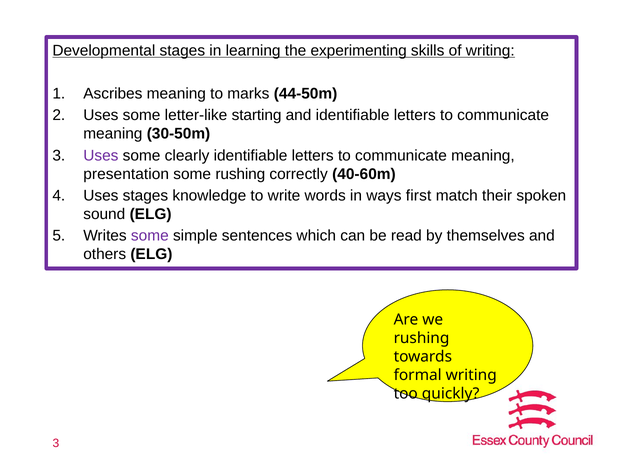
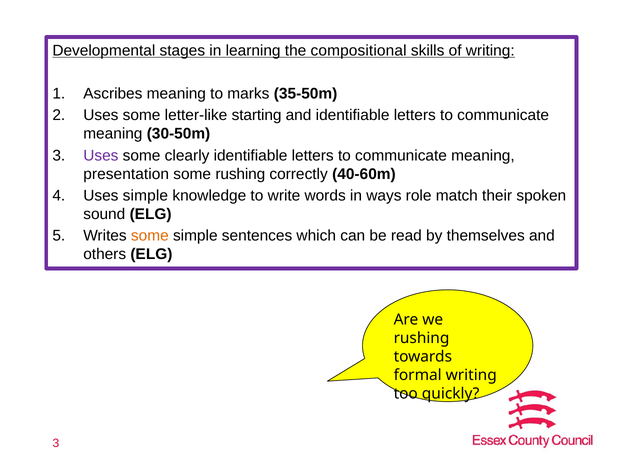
experimenting: experimenting -> compositional
44-50m: 44-50m -> 35-50m
Uses stages: stages -> simple
first: first -> role
some at (150, 236) colour: purple -> orange
